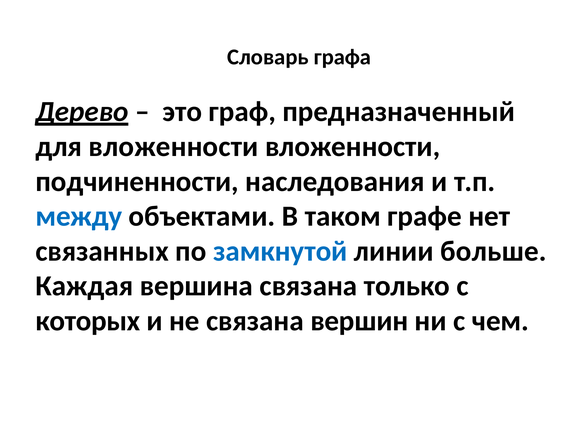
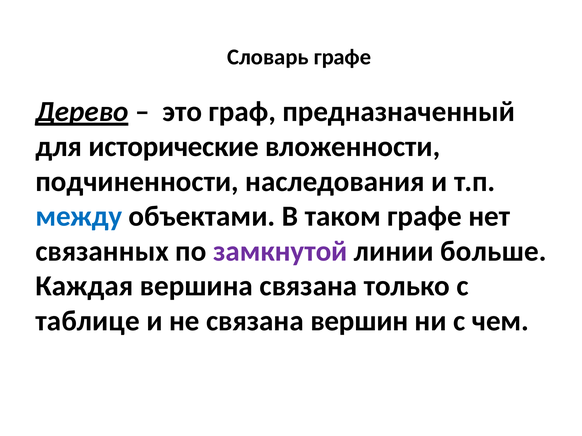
Словарь графа: графа -> графе
для вложенности: вложенности -> исторические
замкнутой colour: blue -> purple
которых: которых -> таблице
